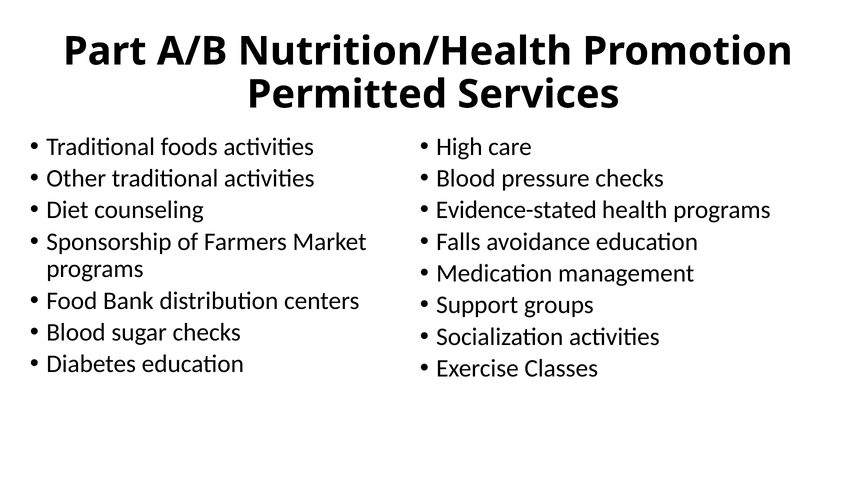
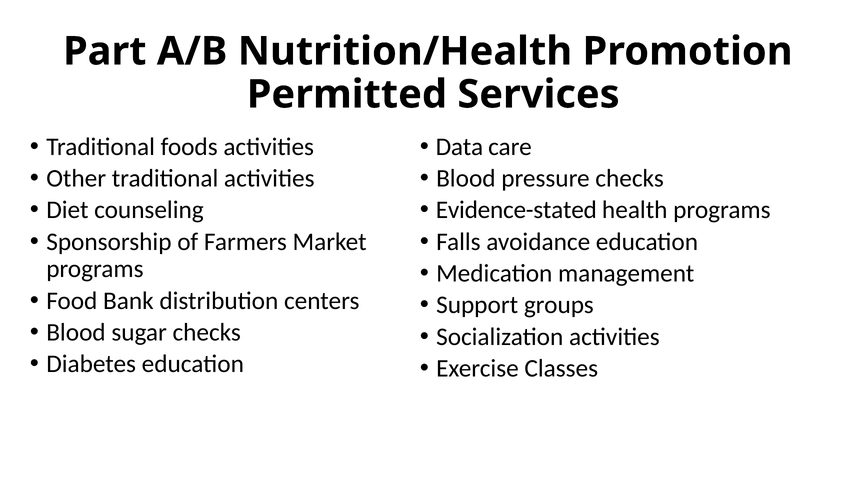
High: High -> Data
